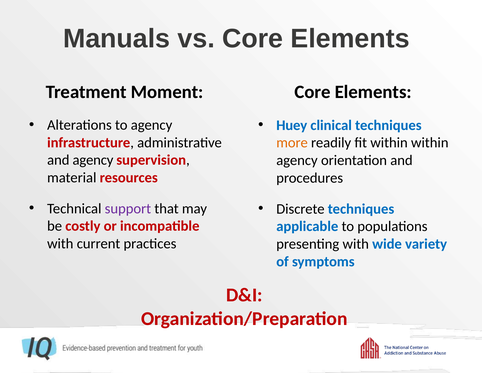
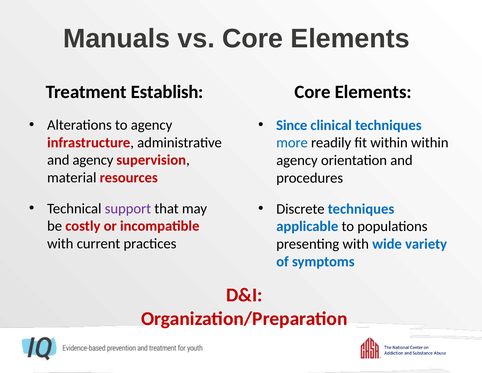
Moment: Moment -> Establish
Huey: Huey -> Since
more colour: orange -> blue
